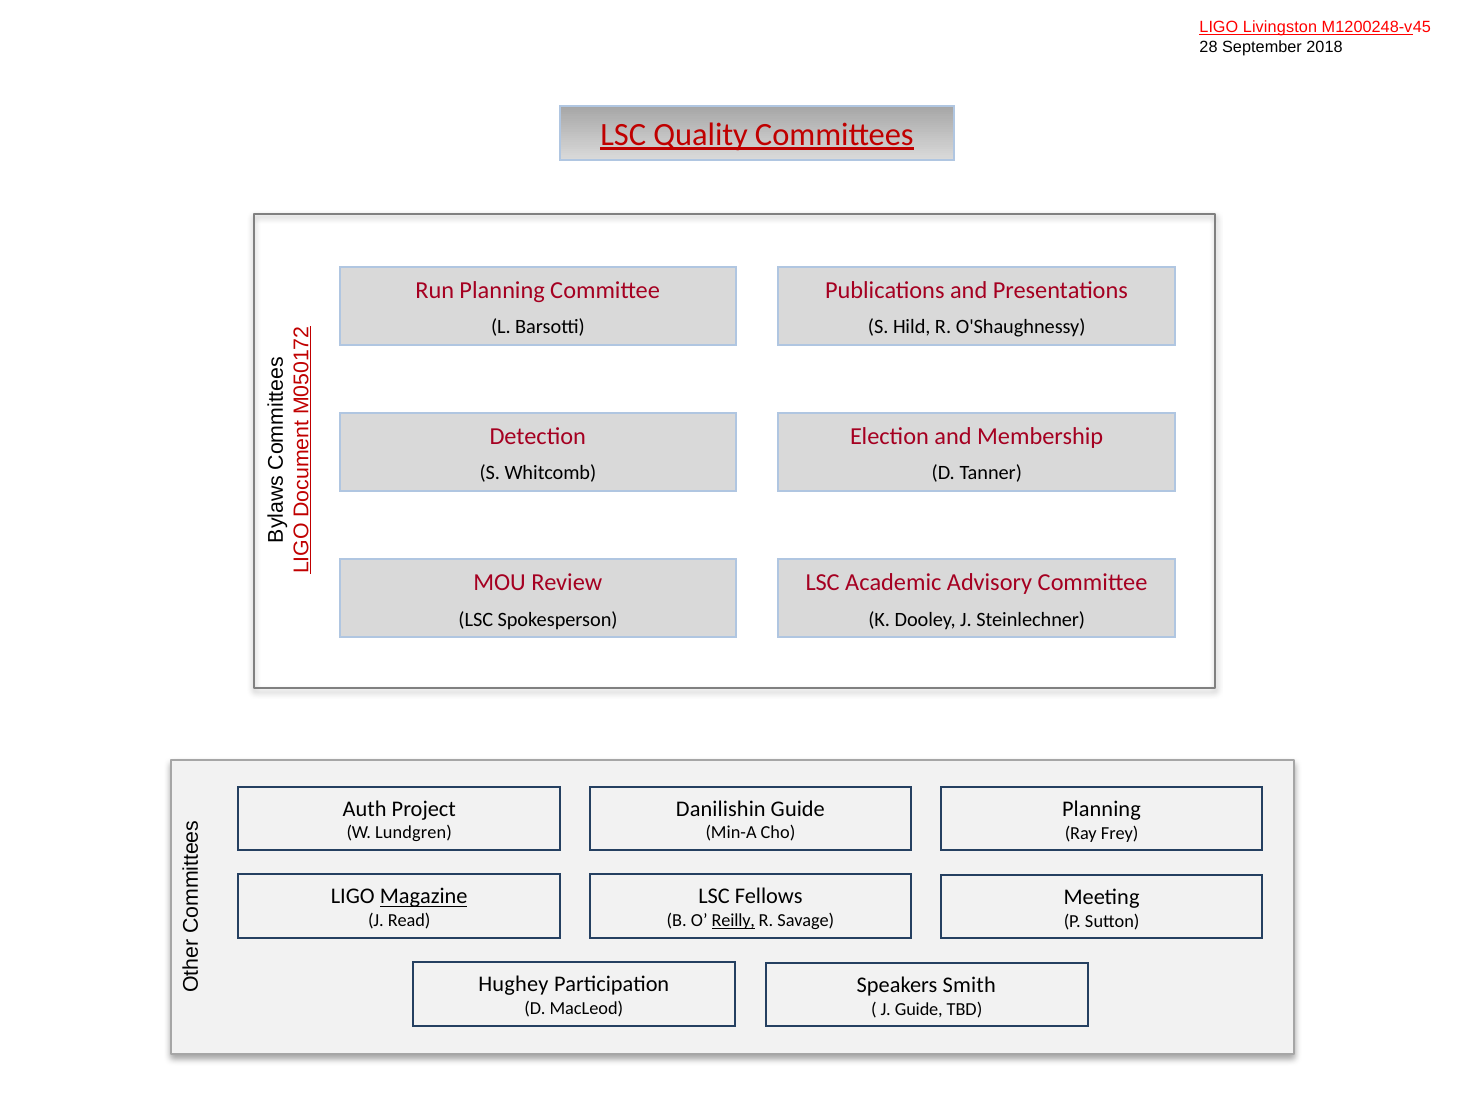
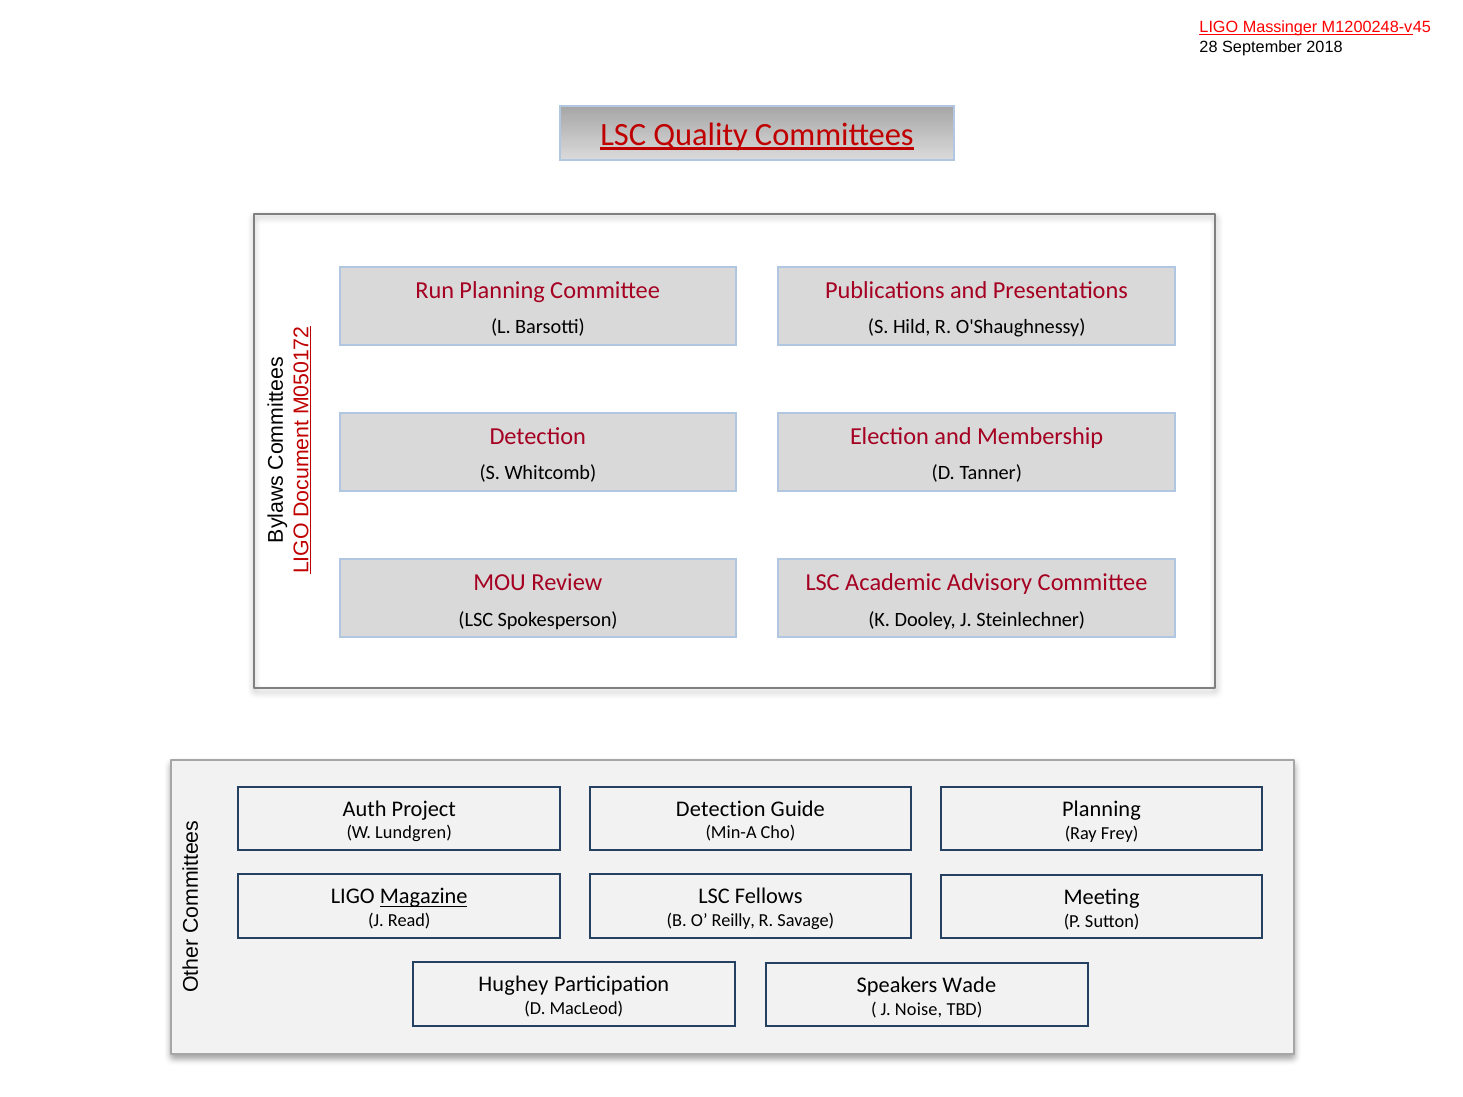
Livingston: Livingston -> Massinger
Danilishin at (721, 809): Danilishin -> Detection
Reilly underline: present -> none
Smith: Smith -> Wade
J Guide: Guide -> Noise
